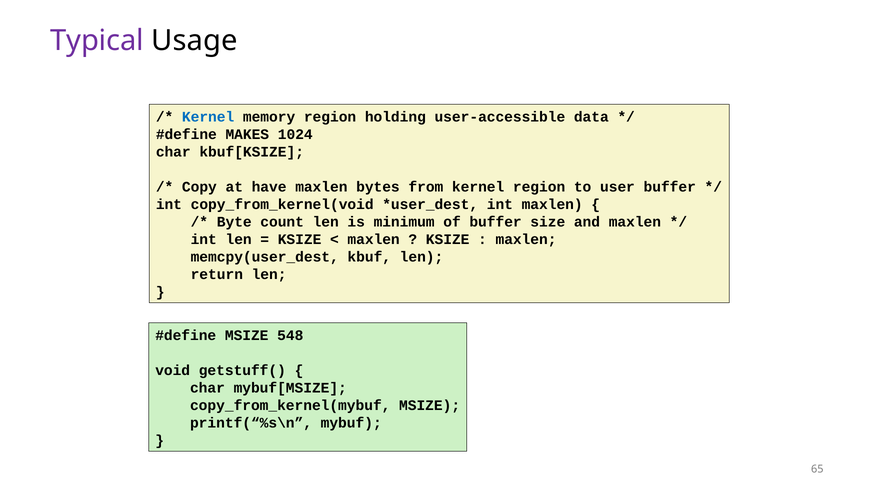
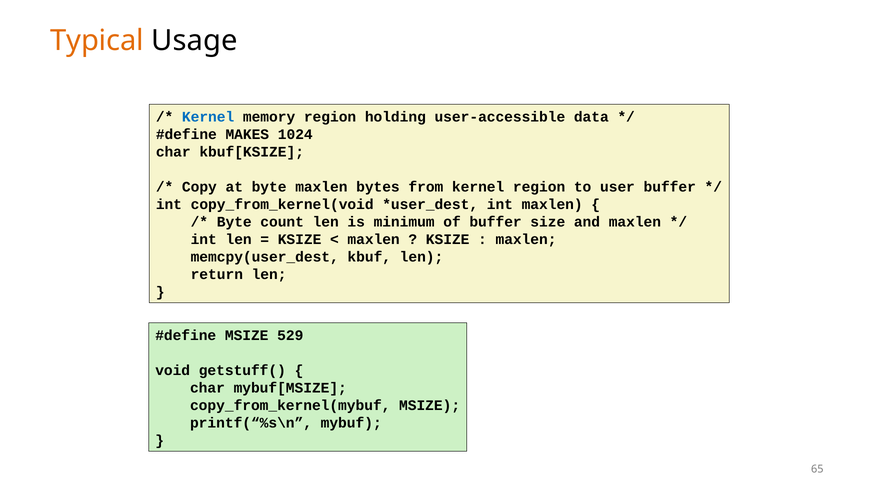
Typical colour: purple -> orange
at have: have -> byte
548: 548 -> 529
